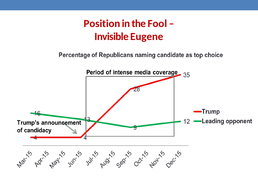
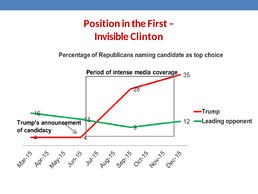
Fool: Fool -> First
Eugene: Eugene -> Clinton
